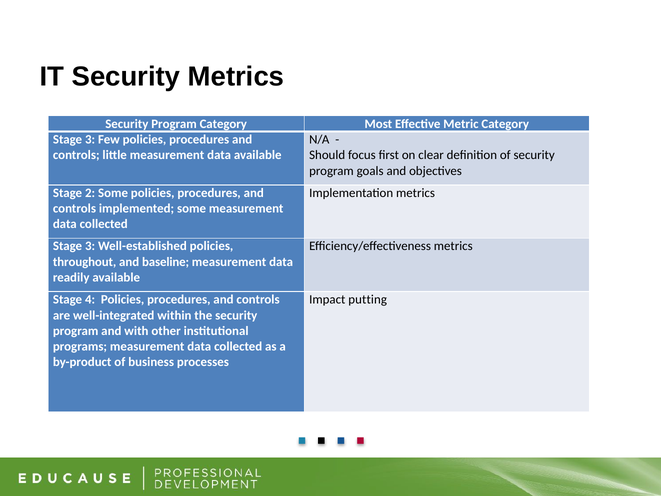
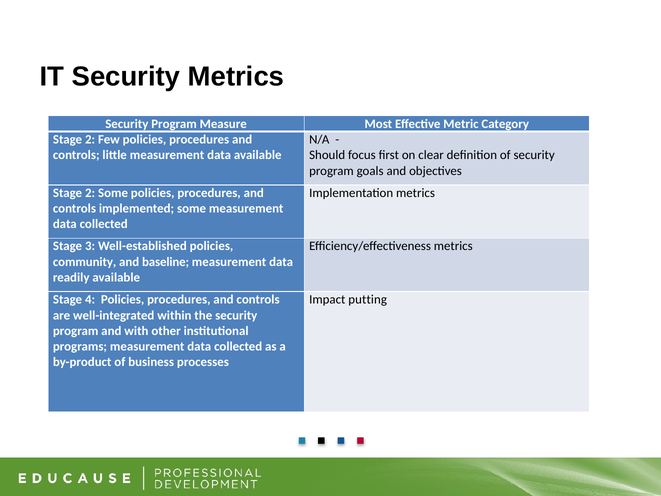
Program Category: Category -> Measure
3 at (90, 139): 3 -> 2
throughout: throughout -> community
